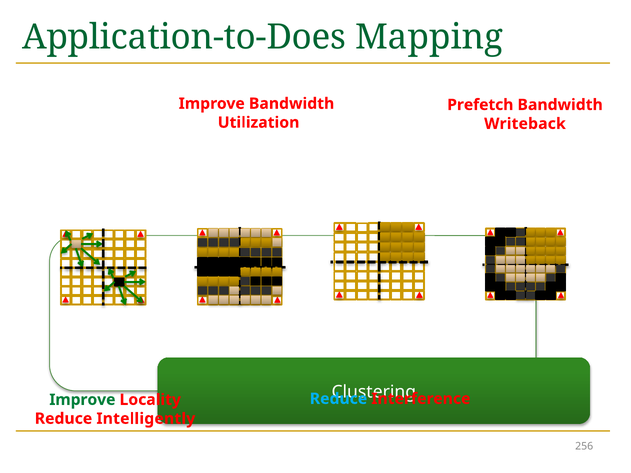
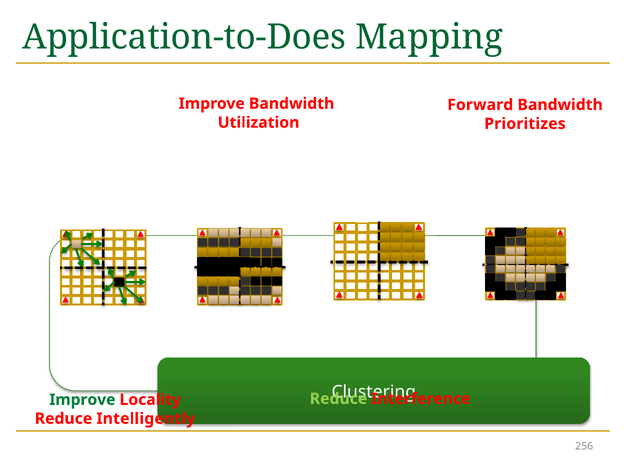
Prefetch: Prefetch -> Forward
Writeback: Writeback -> Prioritizes
Reduce at (339, 399) colour: light blue -> light green
